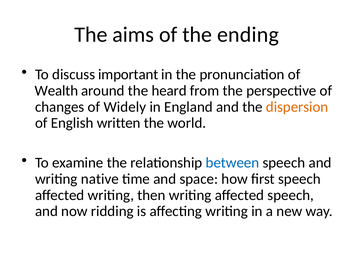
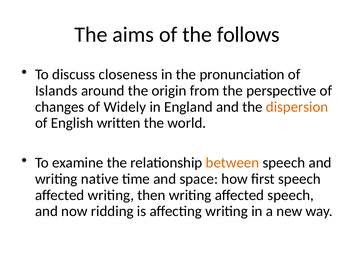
ending: ending -> follows
important: important -> closeness
Wealth: Wealth -> Islands
heard: heard -> origin
between colour: blue -> orange
